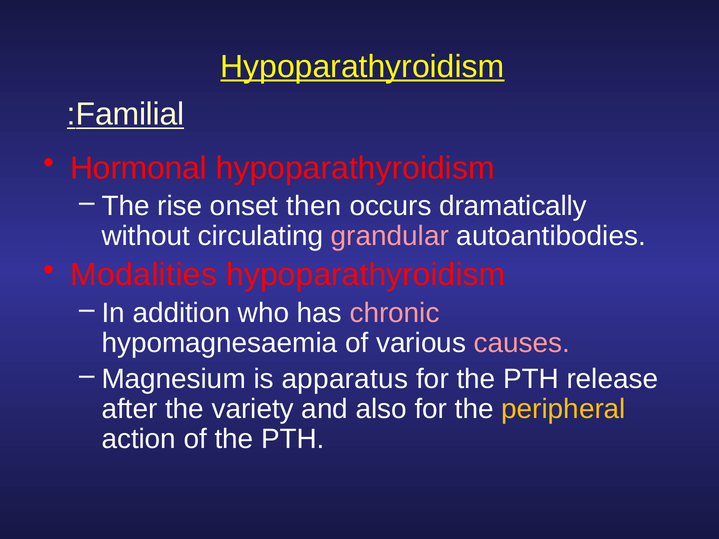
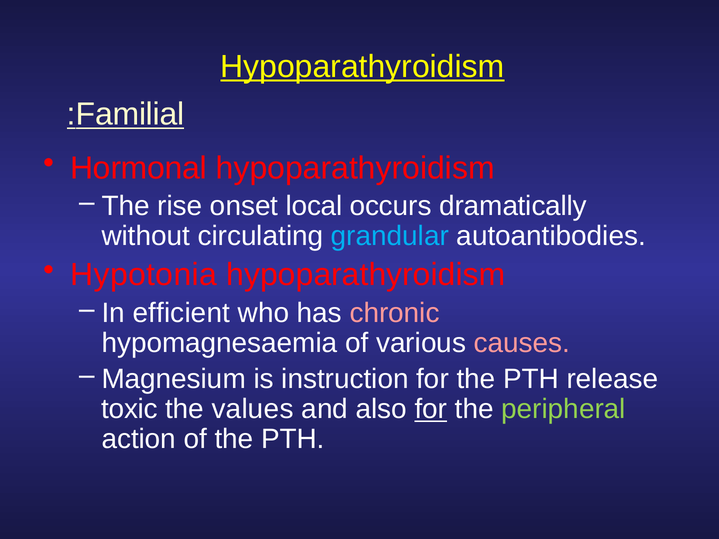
then: then -> local
grandular colour: pink -> light blue
Modalities: Modalities -> Hypotonia
addition: addition -> efficient
apparatus: apparatus -> instruction
after: after -> toxic
variety: variety -> values
for at (431, 409) underline: none -> present
peripheral colour: yellow -> light green
